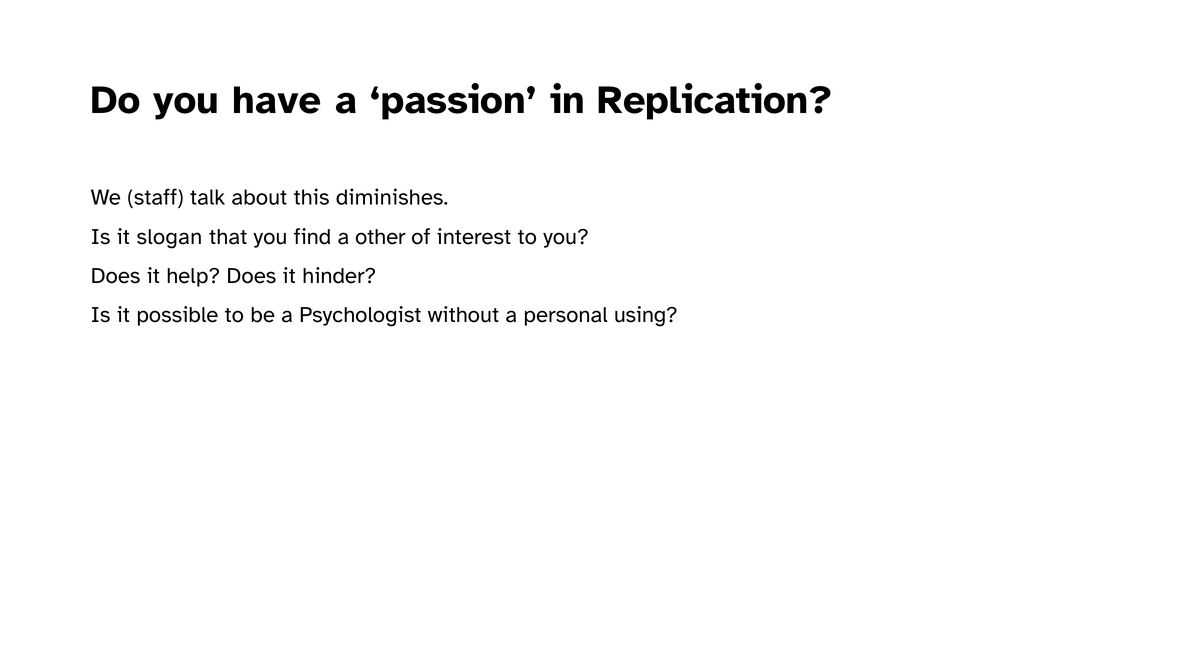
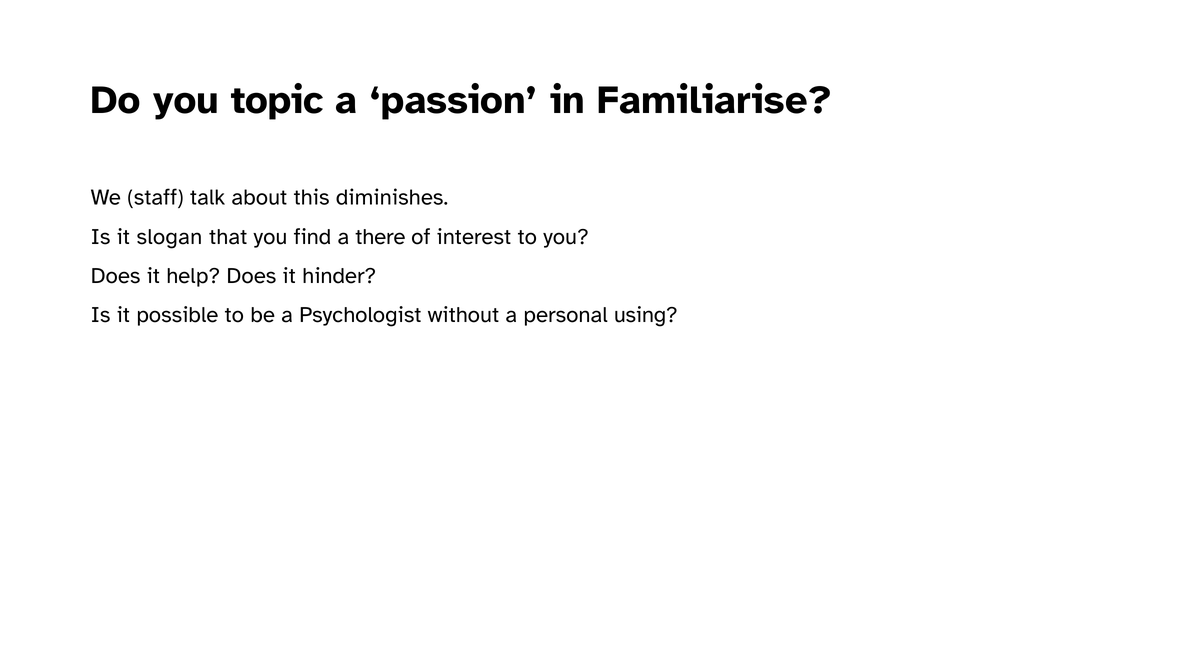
have: have -> topic
Replication: Replication -> Familiarise
other: other -> there
